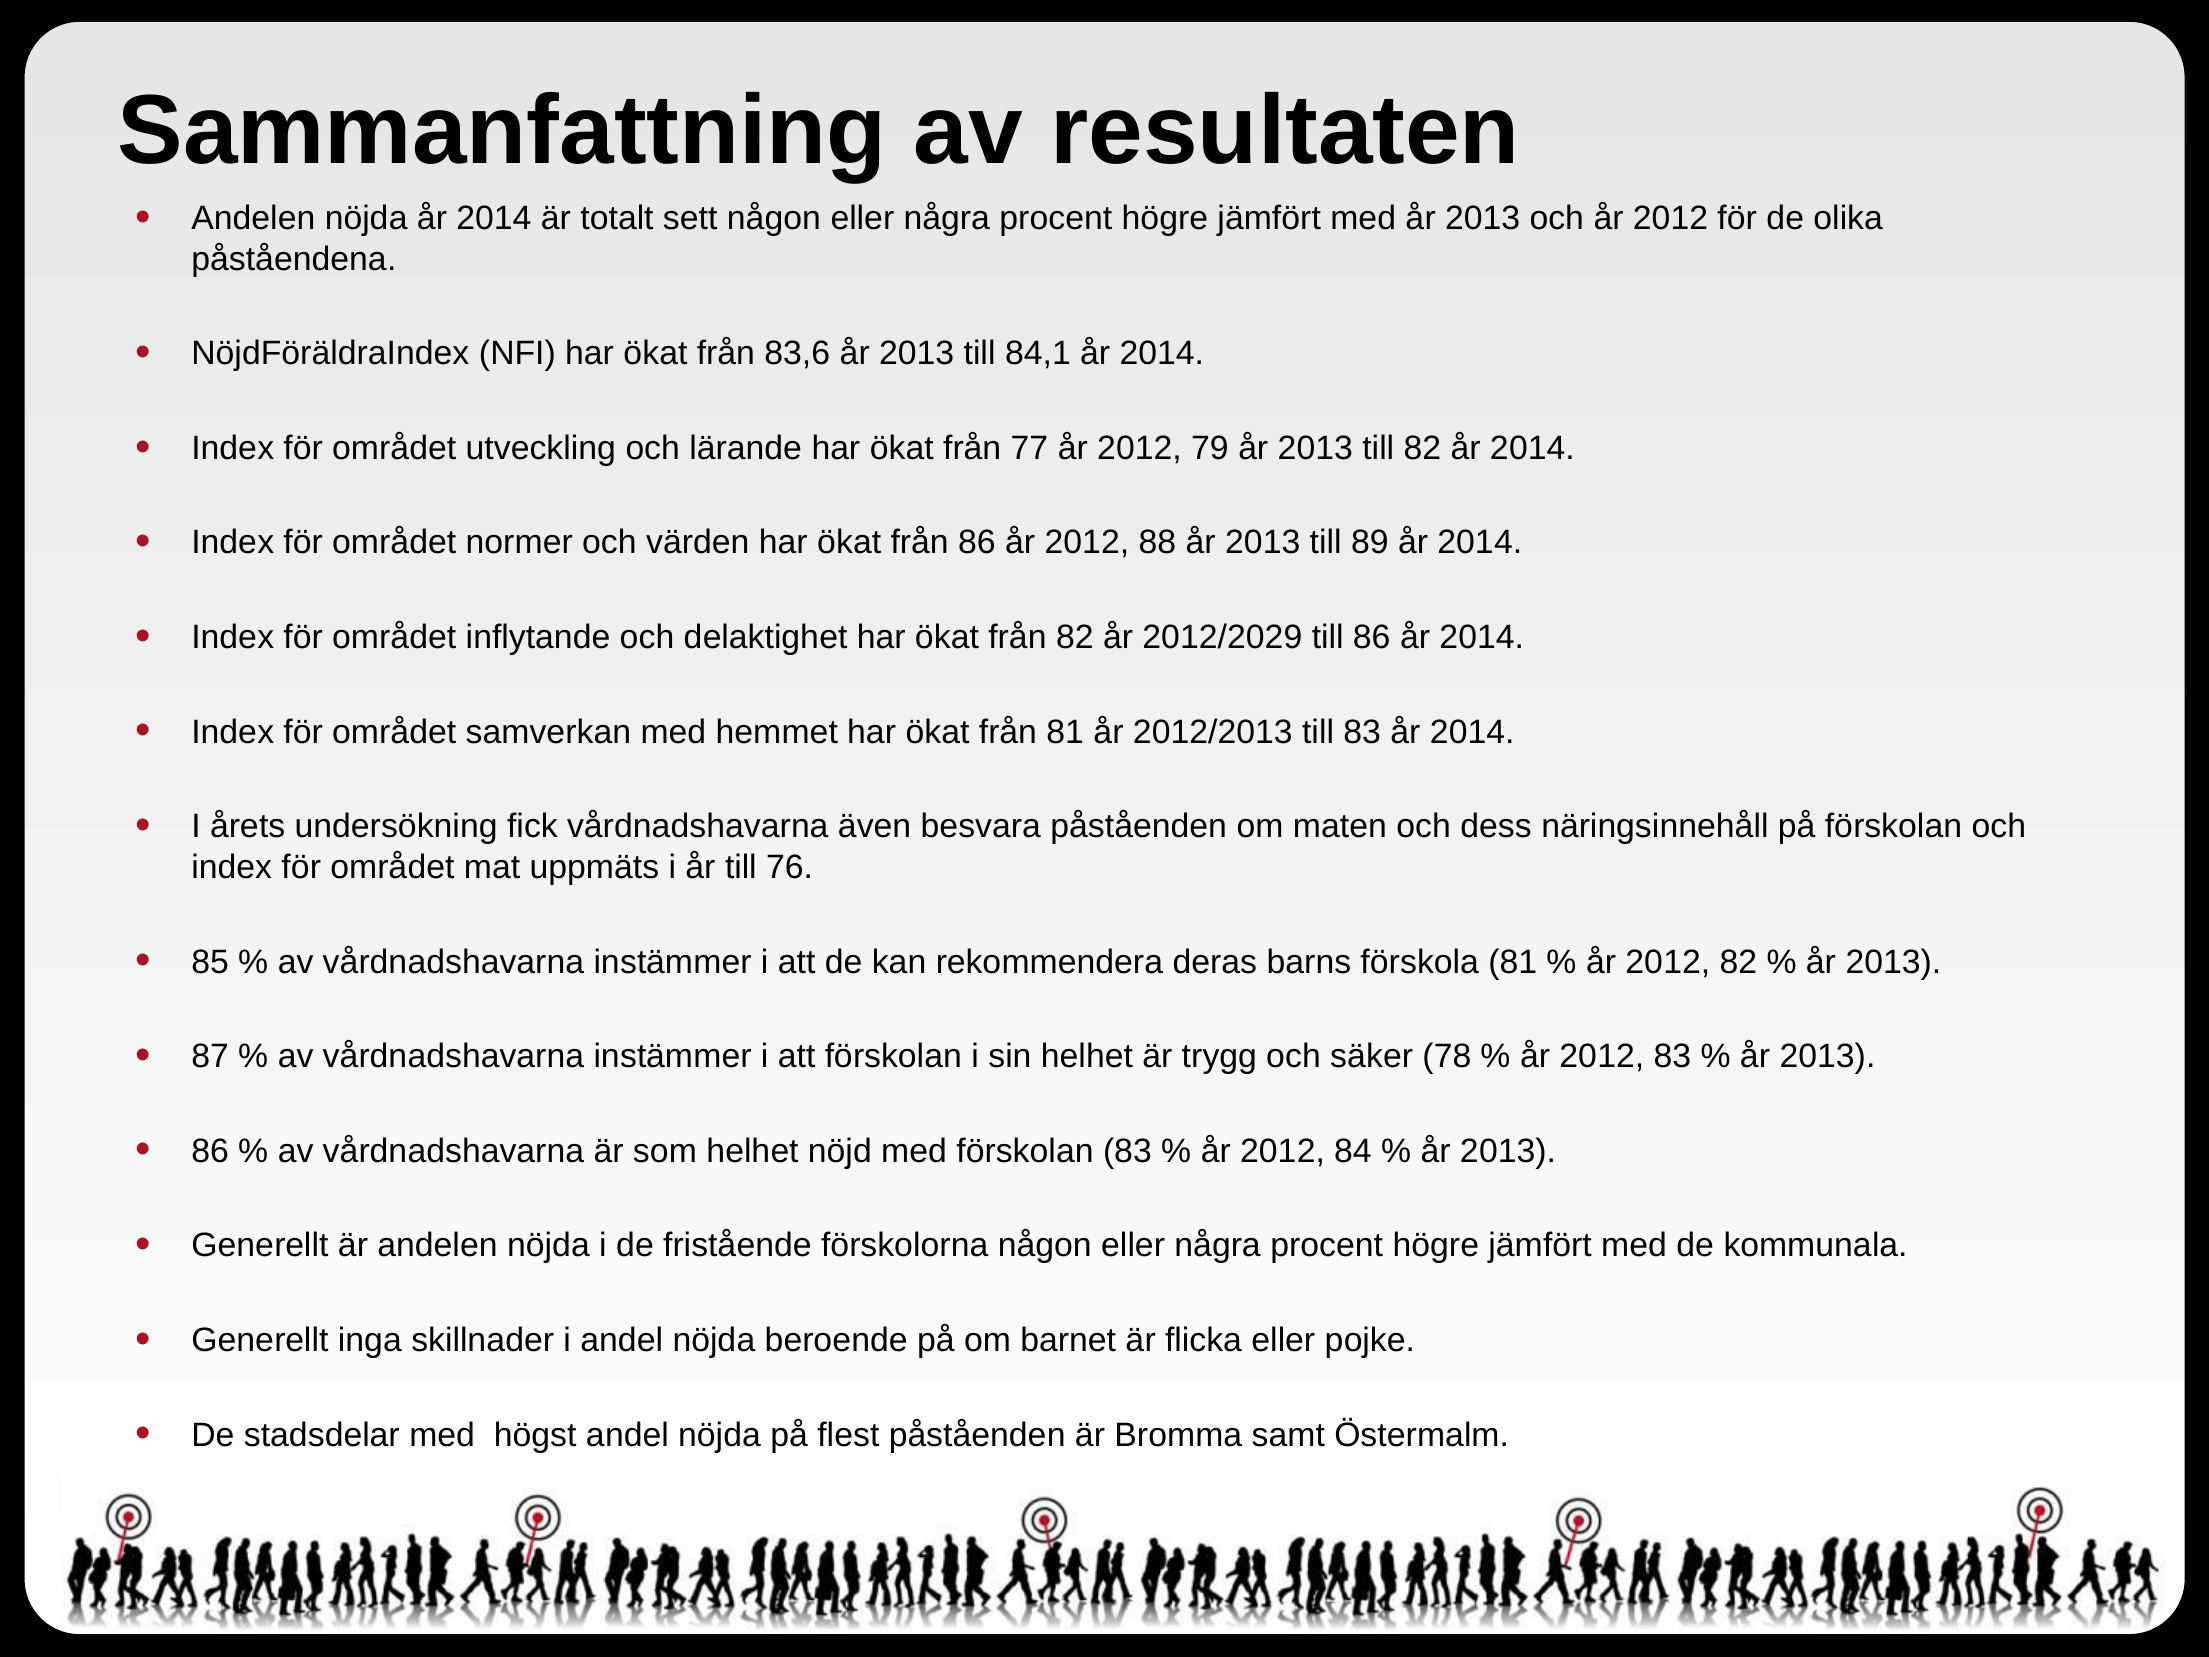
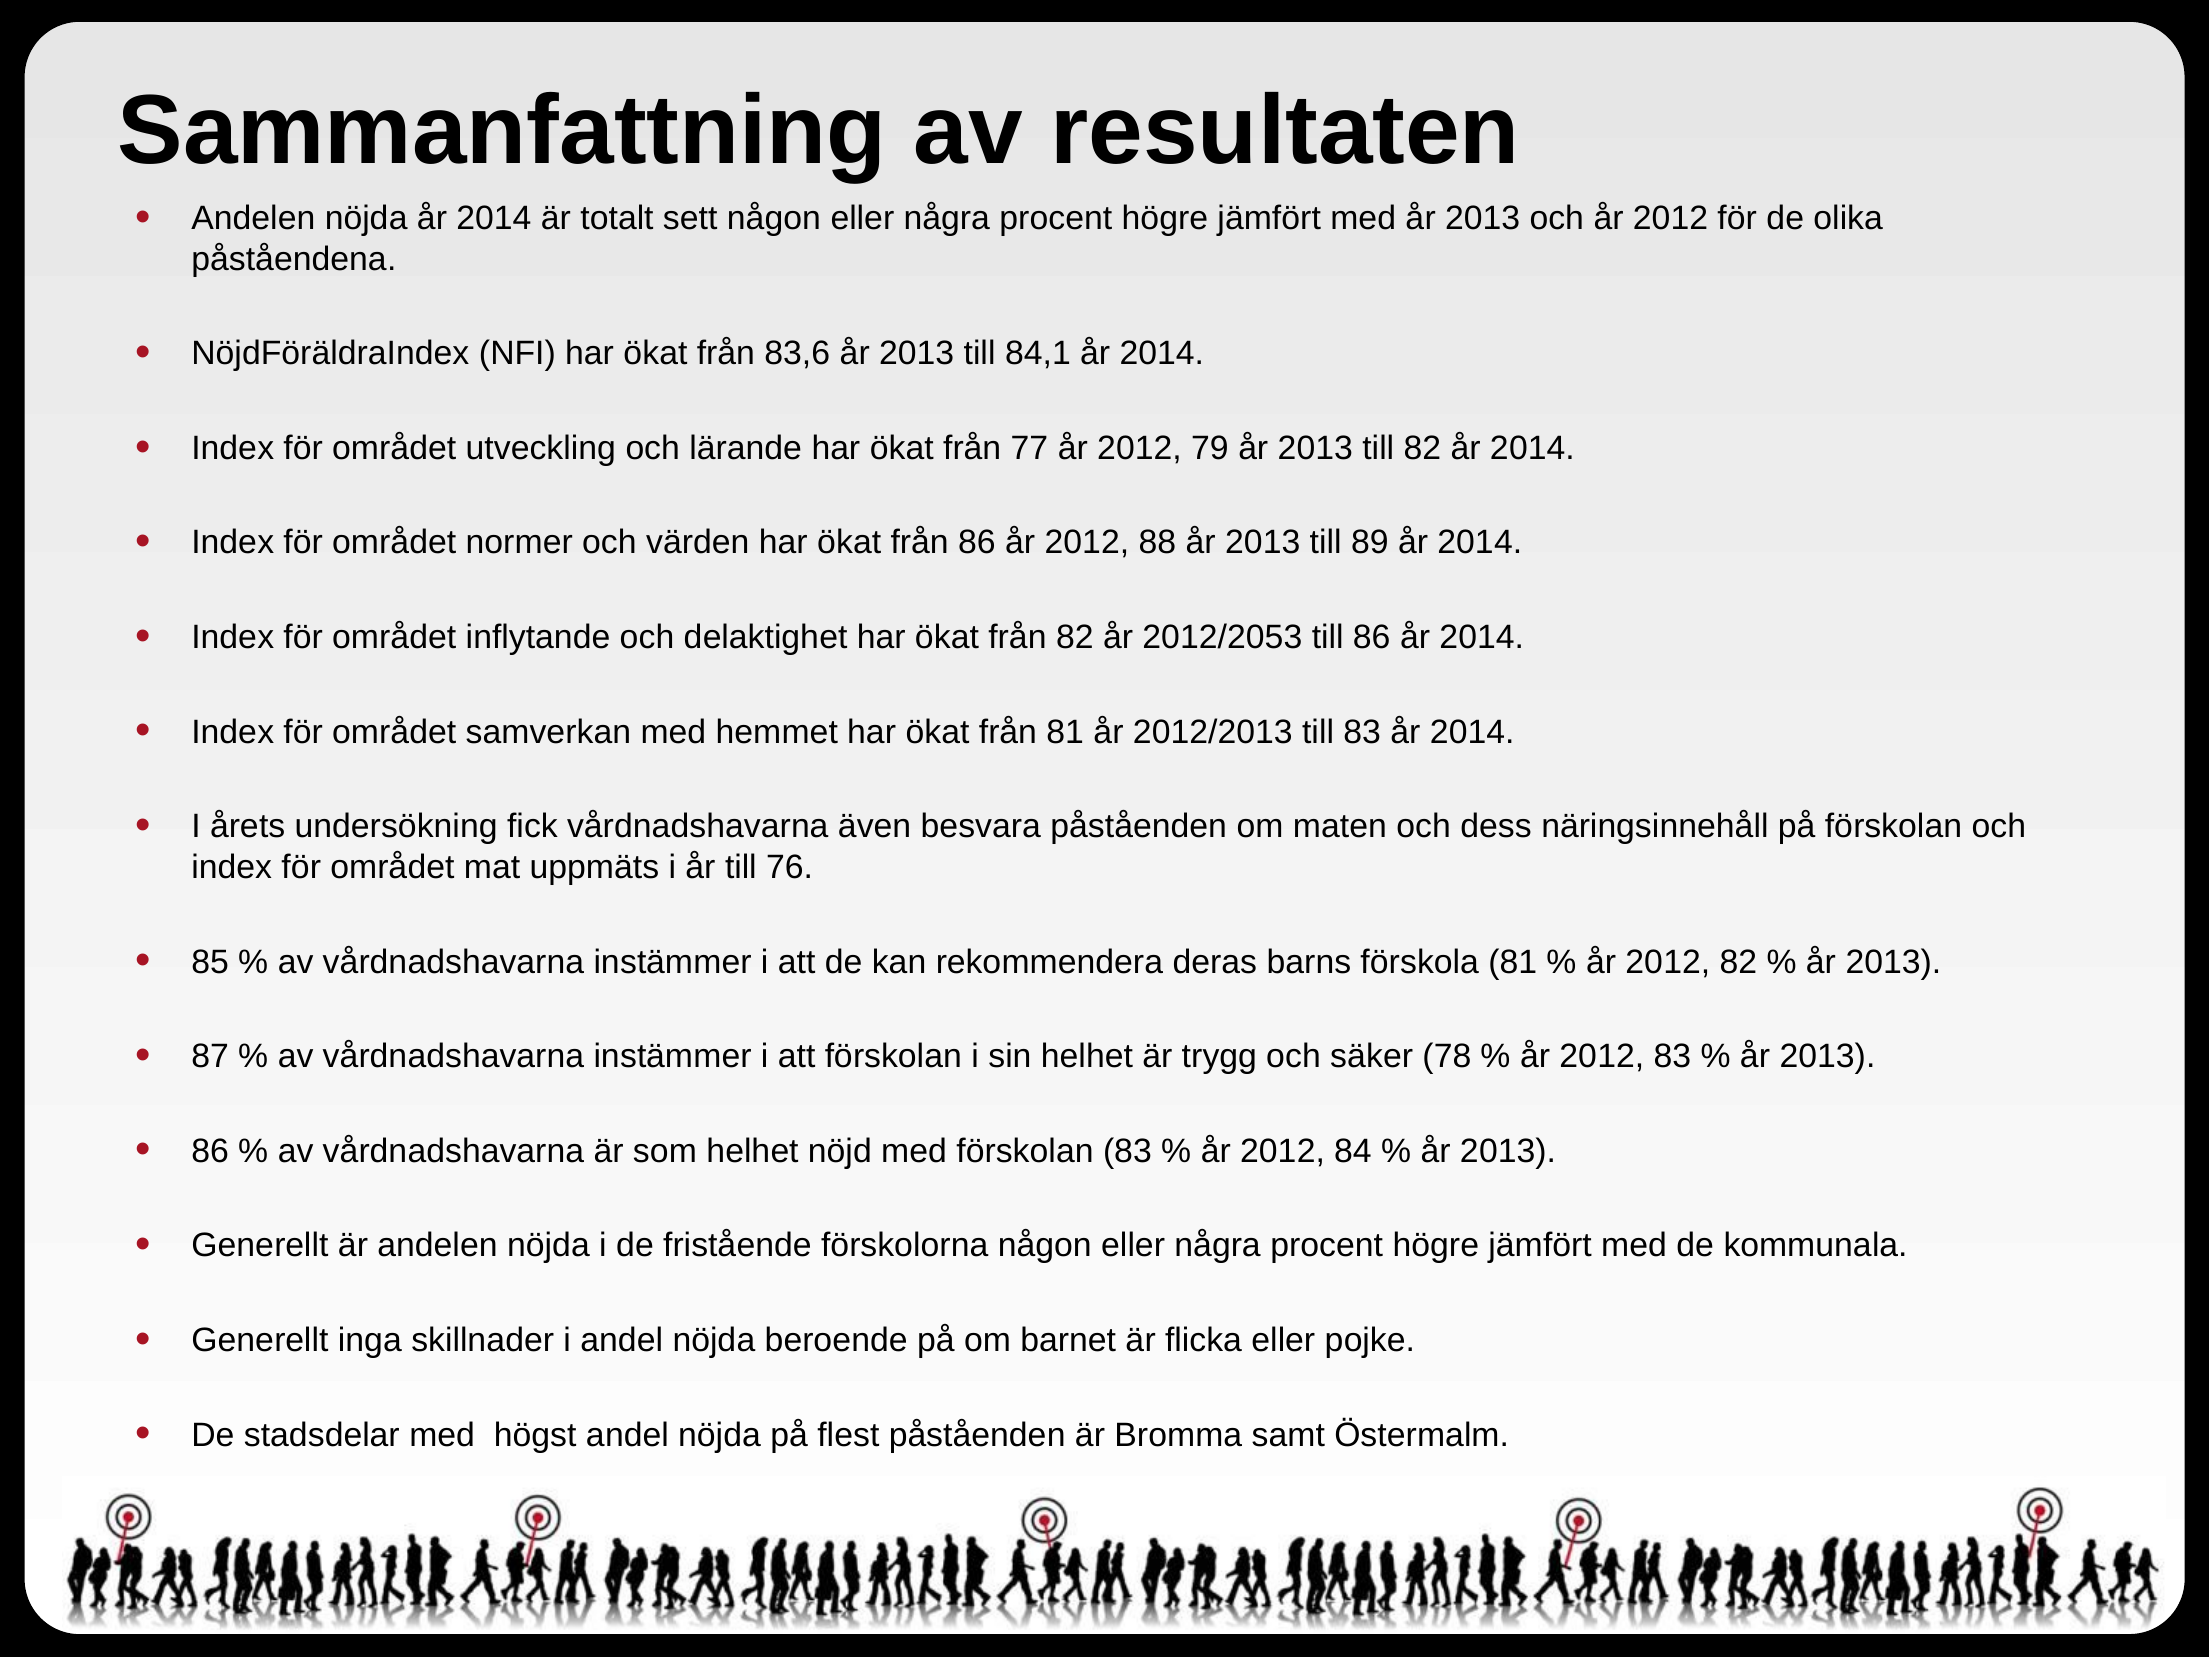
2012/2029: 2012/2029 -> 2012/2053
